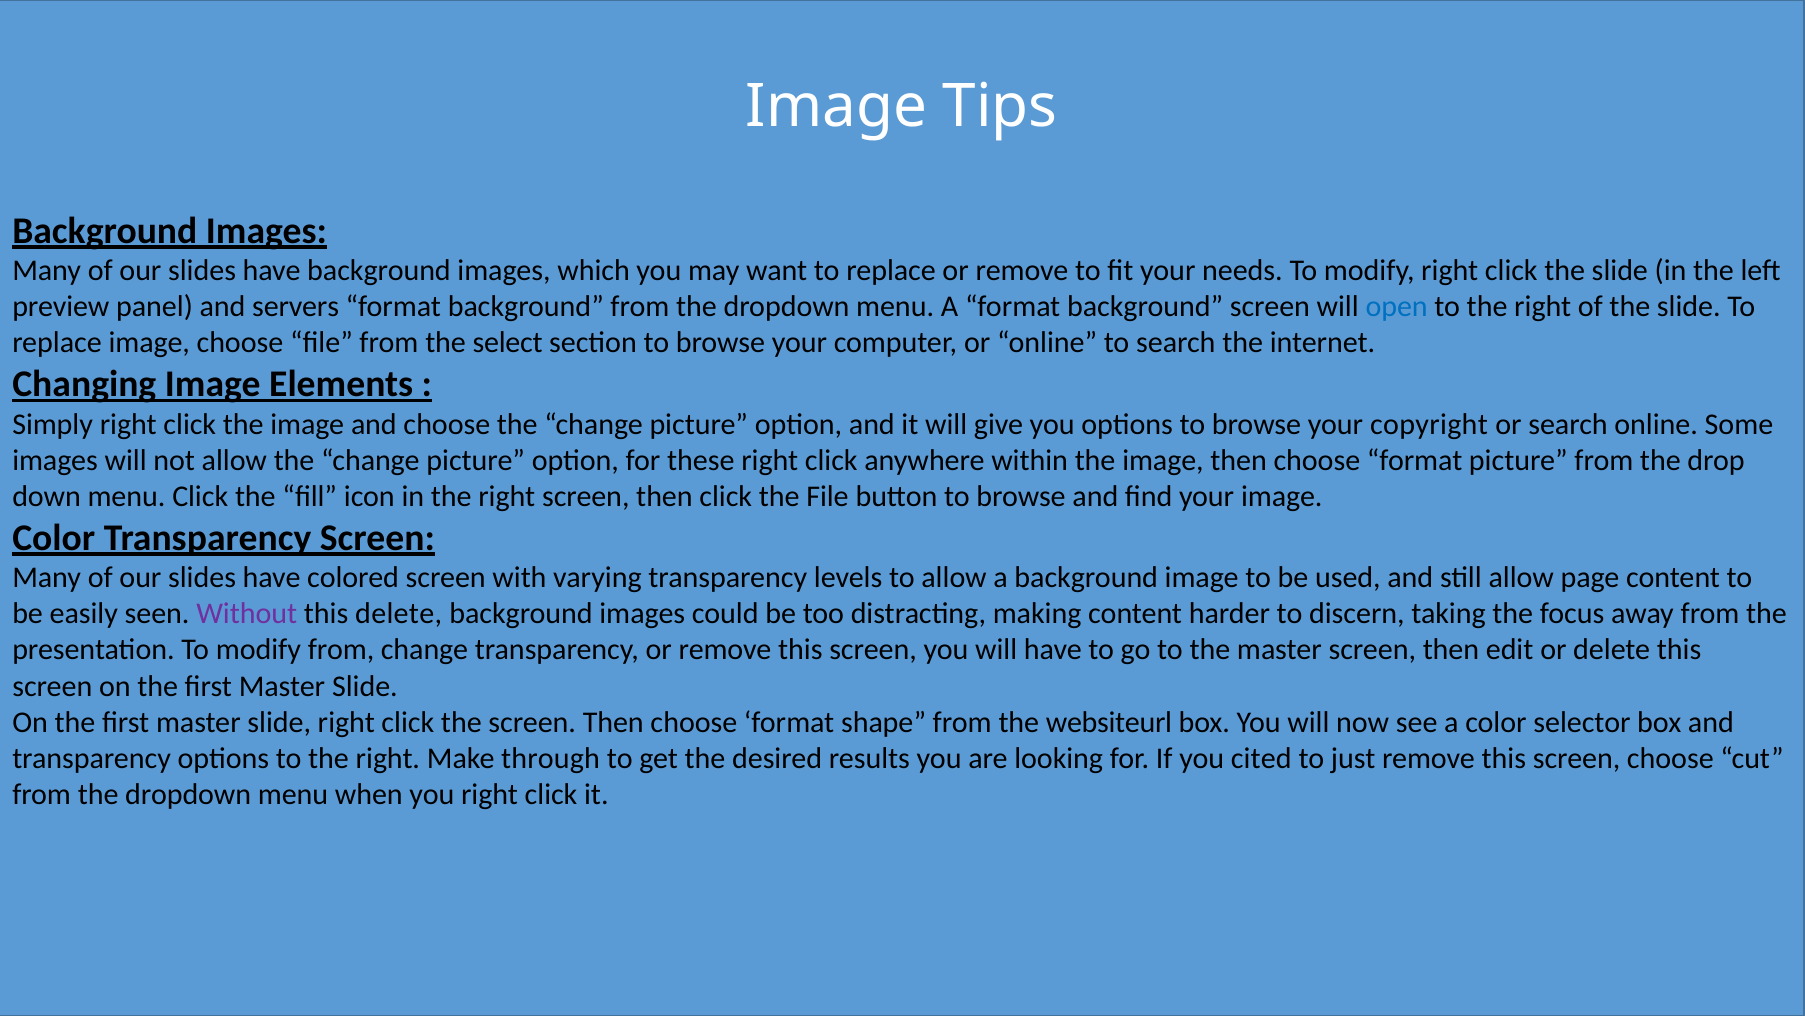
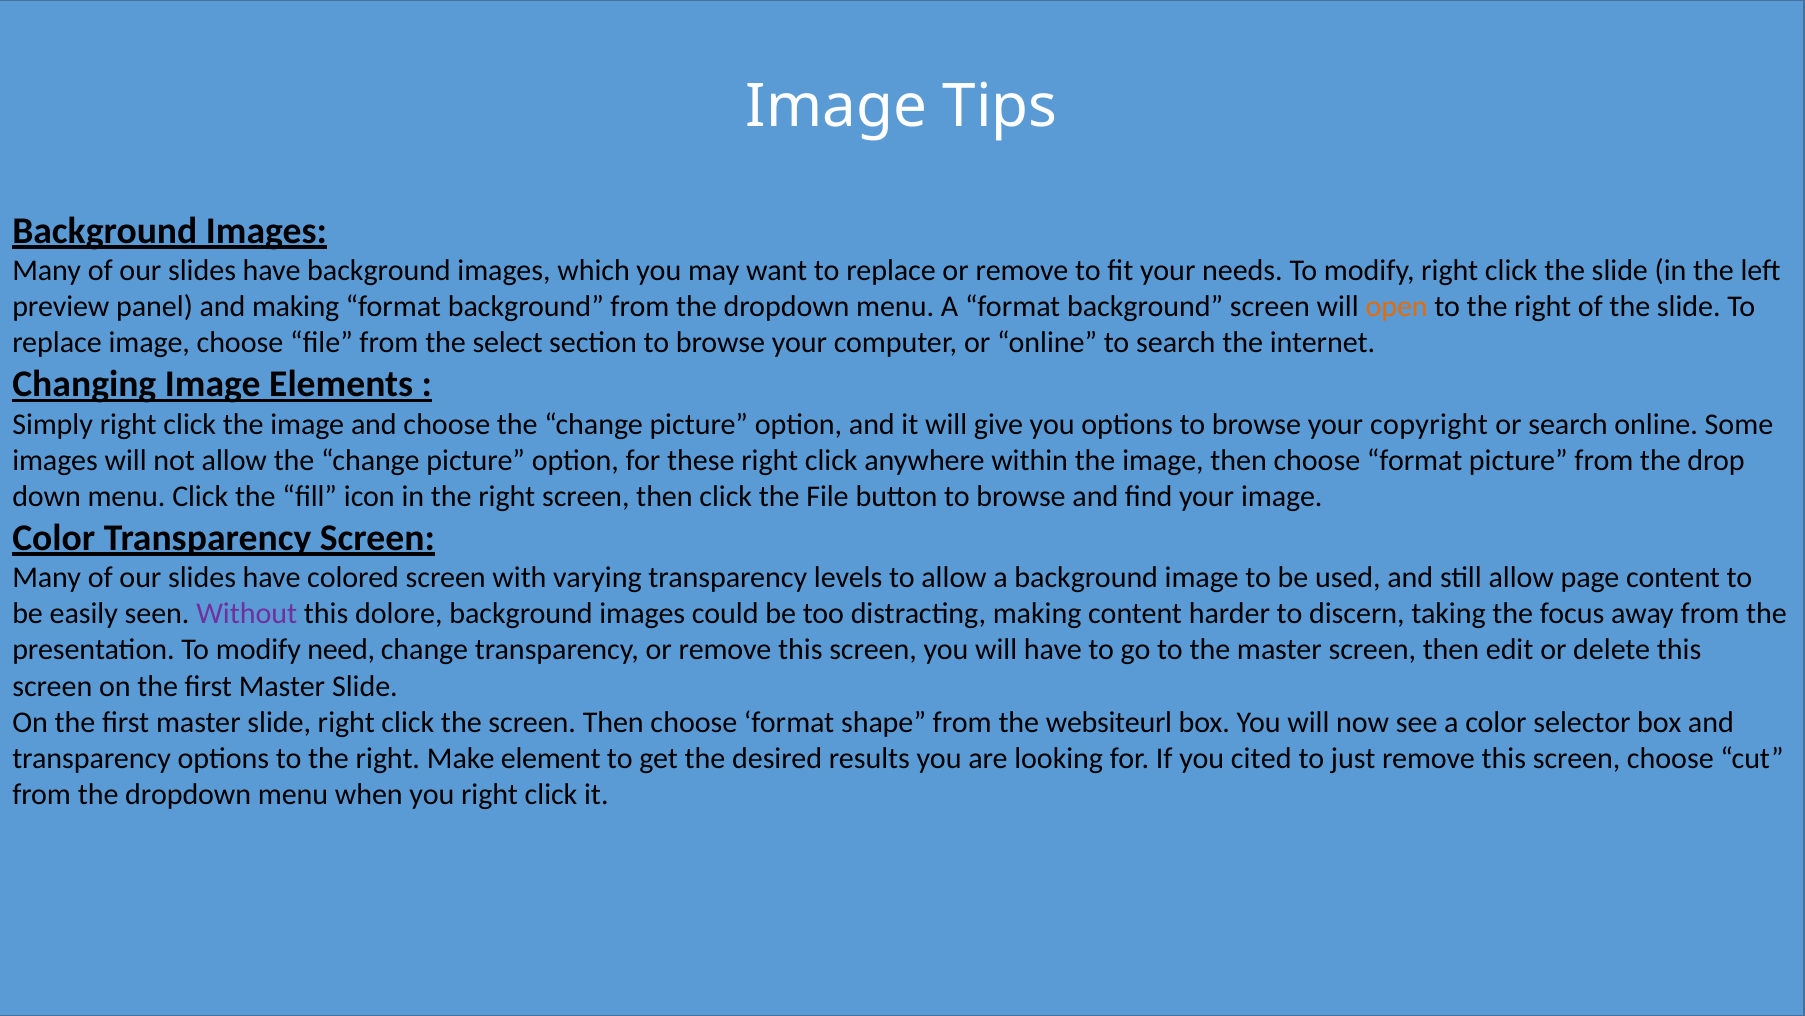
and servers: servers -> making
open colour: blue -> orange
this delete: delete -> dolore
modify from: from -> need
through: through -> element
